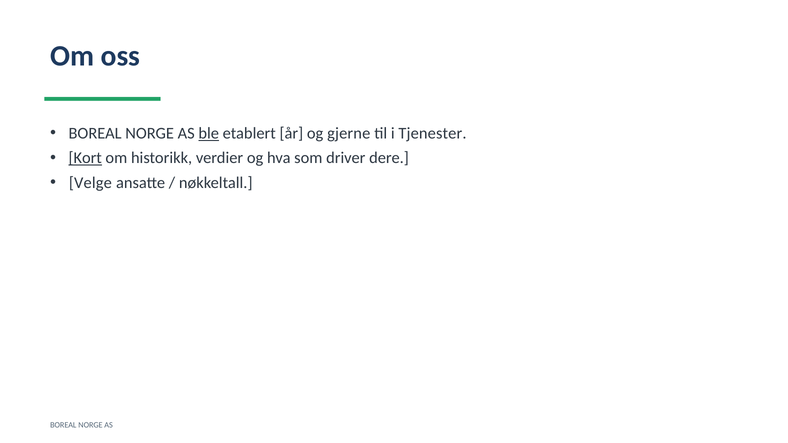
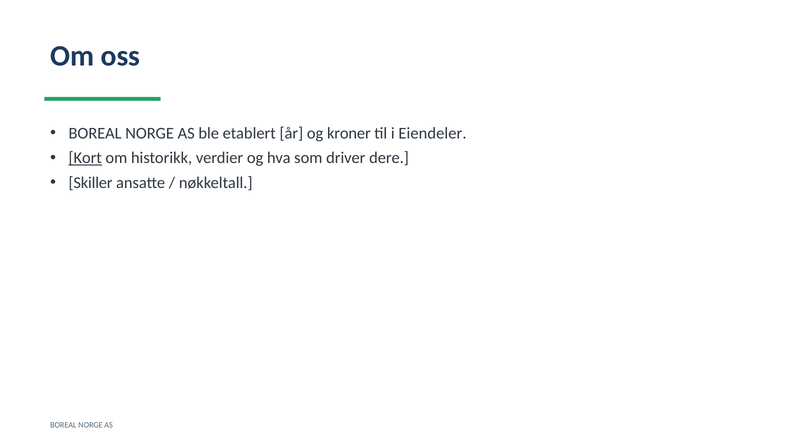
ble underline: present -> none
gjerne: gjerne -> kroner
Tjenester: Tjenester -> Eiendeler
Velge: Velge -> Skiller
